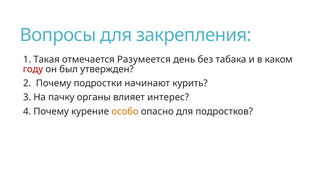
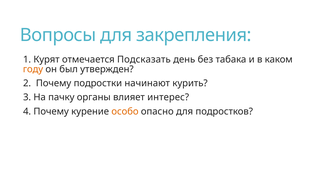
Такая: Такая -> Курят
Разумеется: Разумеется -> Подсказать
году colour: red -> orange
